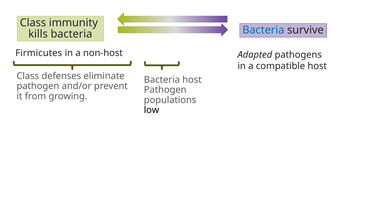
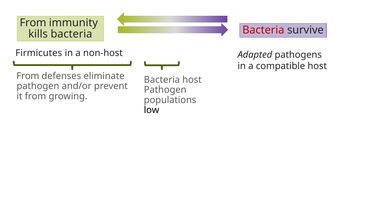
Class at (33, 23): Class -> From
Bacteria at (263, 30) colour: blue -> red
Class at (28, 76): Class -> From
